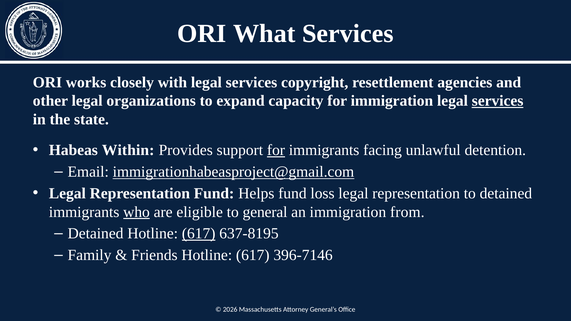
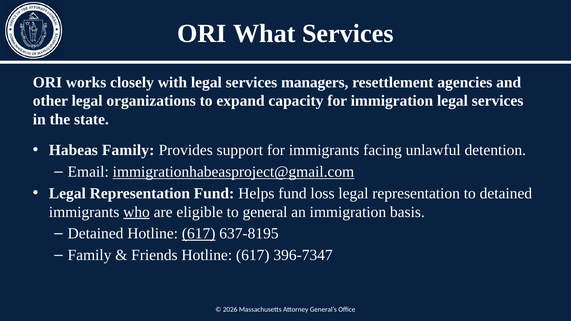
copyright: copyright -> managers
services at (498, 101) underline: present -> none
Habeas Within: Within -> Family
for at (276, 150) underline: present -> none
from: from -> basis
396-7146: 396-7146 -> 396-7347
